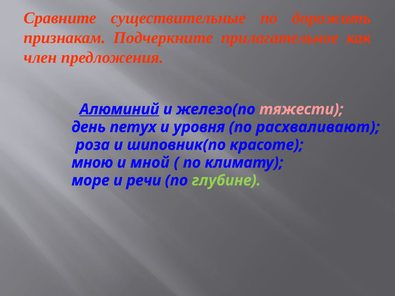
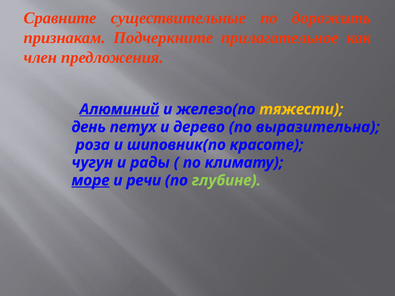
тяжести colour: pink -> yellow
уровня: уровня -> дерево
расхваливают: расхваливают -> выразительна
мною: мною -> чугун
мной: мной -> рады
море underline: none -> present
